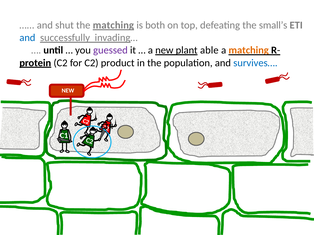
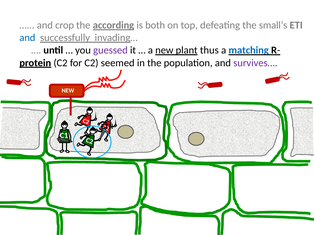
shut: shut -> crop
the matching: matching -> according
able: able -> thus
matching at (249, 50) colour: orange -> blue
product: product -> seemed
survives… colour: blue -> purple
